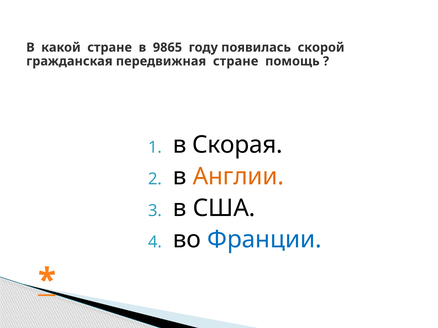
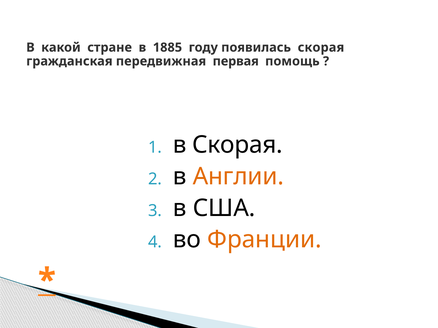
9865: 9865 -> 1885
появилась скорой: скорой -> скорая
передвижная стране: стране -> первая
Франции colour: blue -> orange
